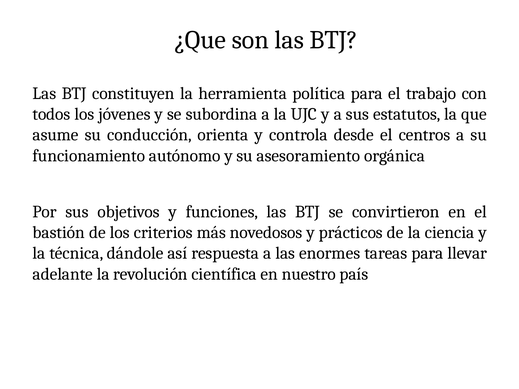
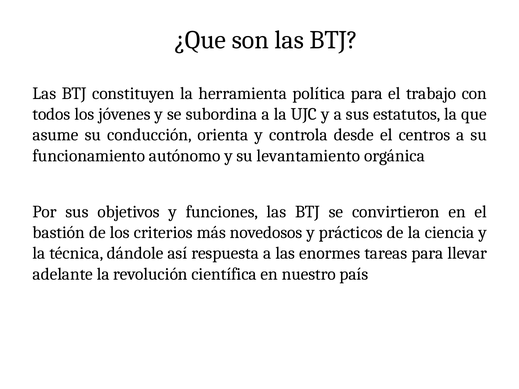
asesoramiento: asesoramiento -> levantamiento
